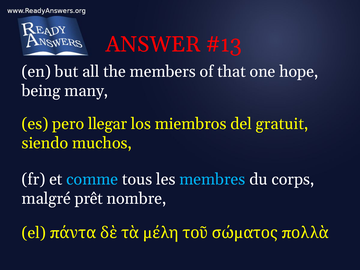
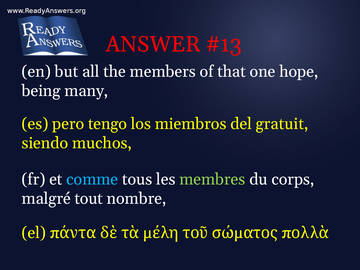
llegar: llegar -> tengo
membres colour: light blue -> light green
prêt: prêt -> tout
